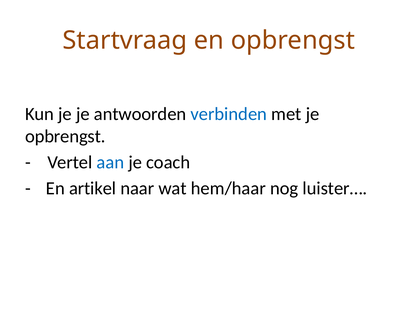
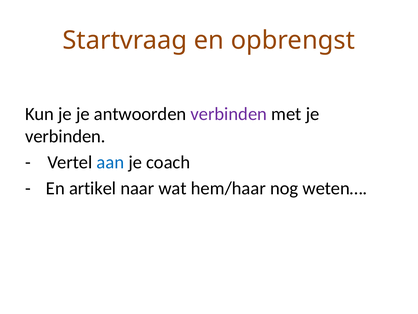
verbinden at (229, 114) colour: blue -> purple
opbrengst at (65, 136): opbrengst -> verbinden
luister…: luister… -> weten…
